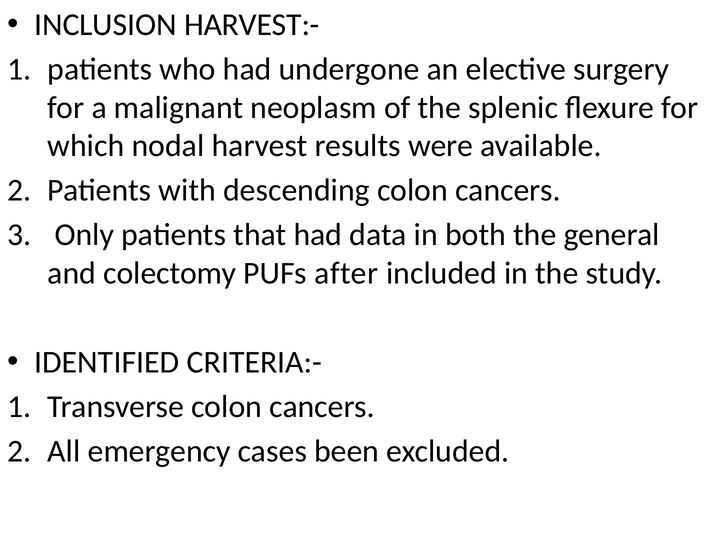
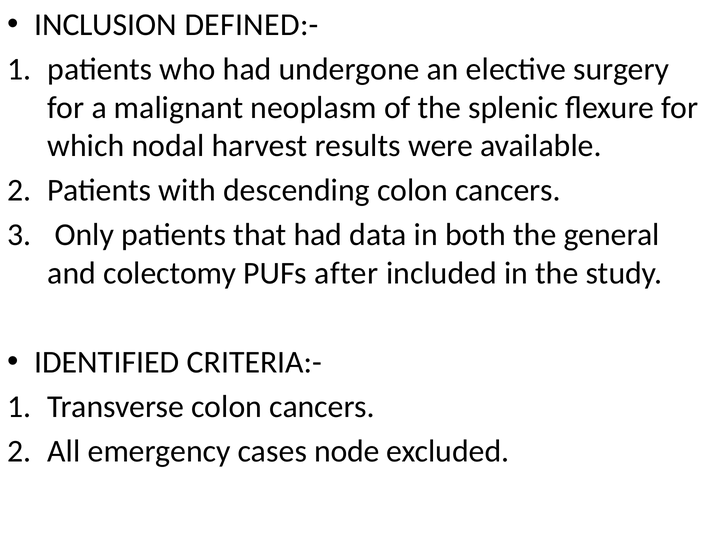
HARVEST:-: HARVEST:- -> DEFINED:-
been: been -> node
